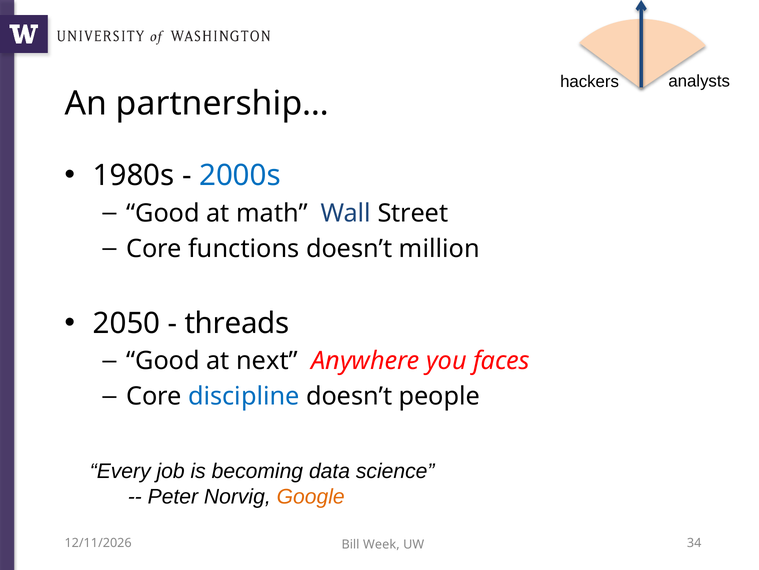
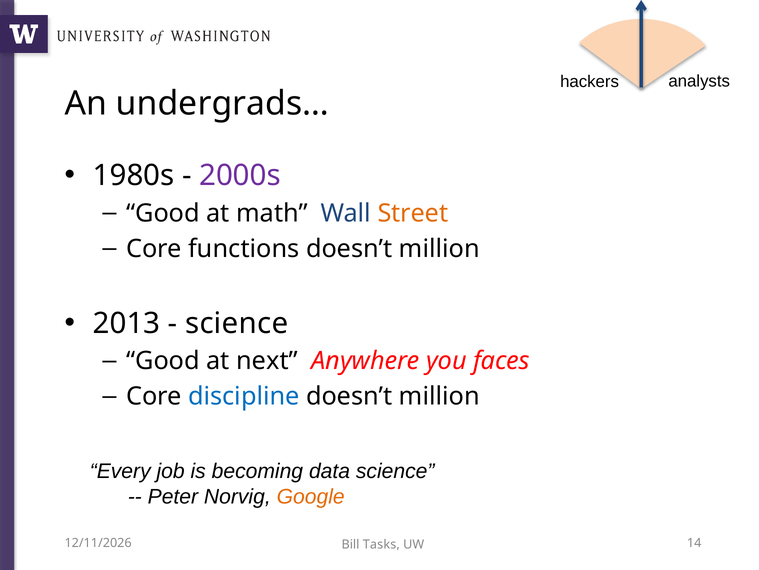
partnership…: partnership… -> undergrads…
2000s colour: blue -> purple
Street colour: black -> orange
2050: 2050 -> 2013
threads at (237, 323): threads -> science
people at (439, 396): people -> million
34: 34 -> 14
Week: Week -> Tasks
